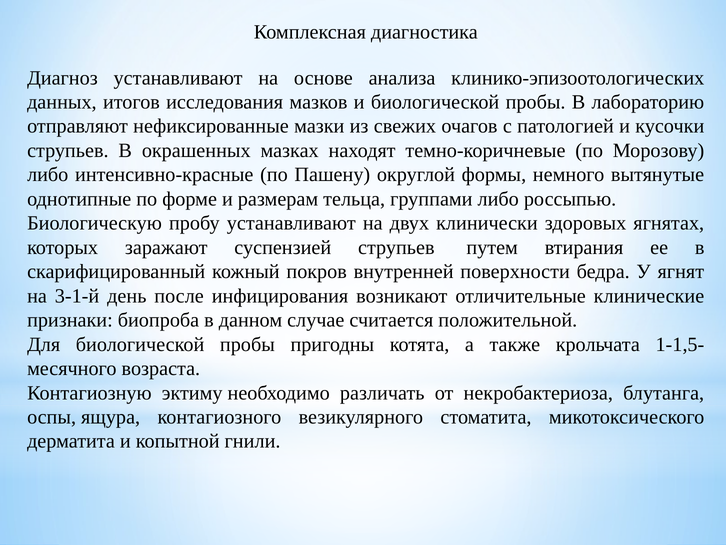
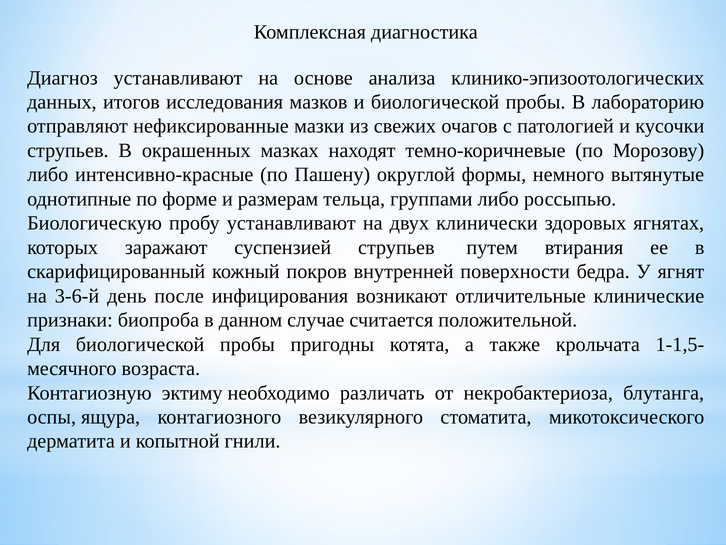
3-1-й: 3-1-й -> 3-6-й
